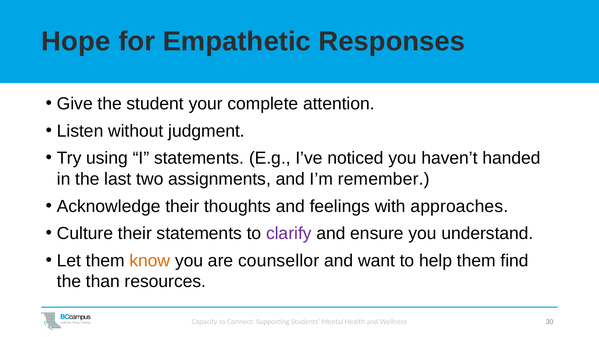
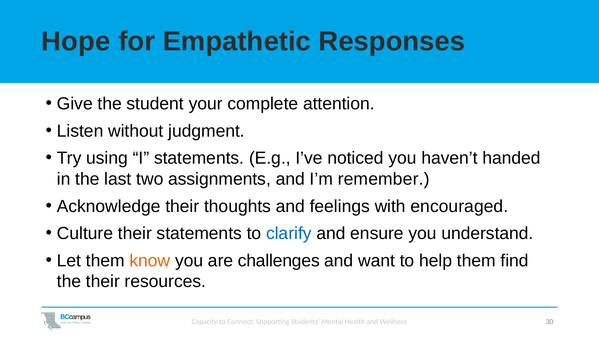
approaches: approaches -> encouraged
clarify colour: purple -> blue
counsellor: counsellor -> challenges
the than: than -> their
